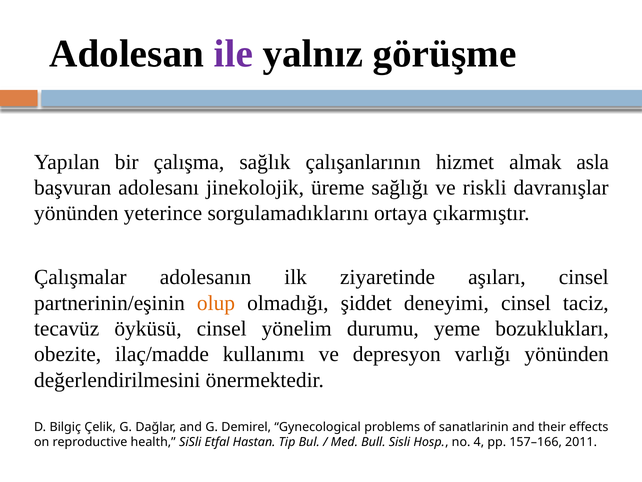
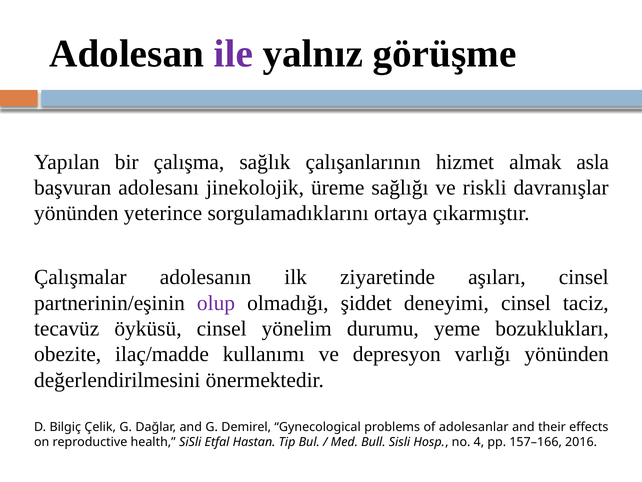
olup colour: orange -> purple
sanatlarinin: sanatlarinin -> adolesanlar
2011: 2011 -> 2016
